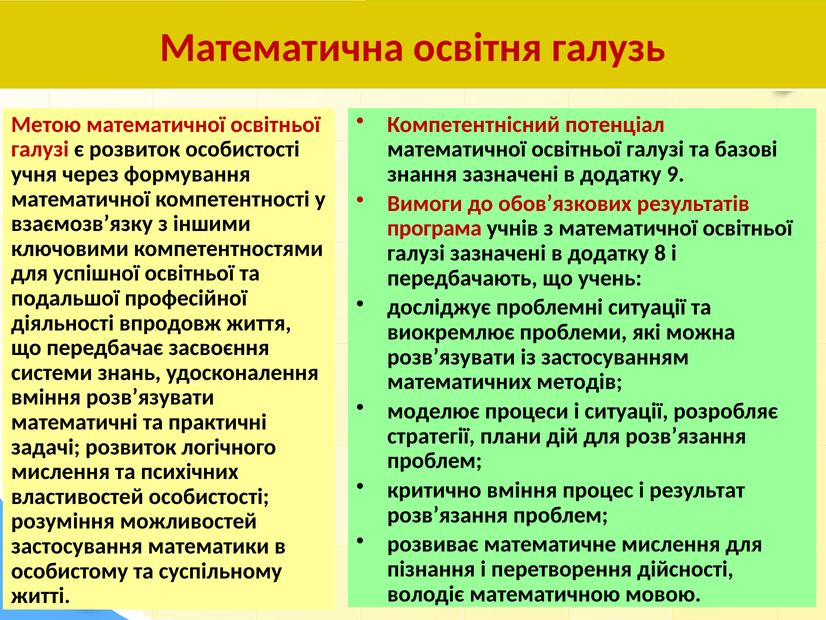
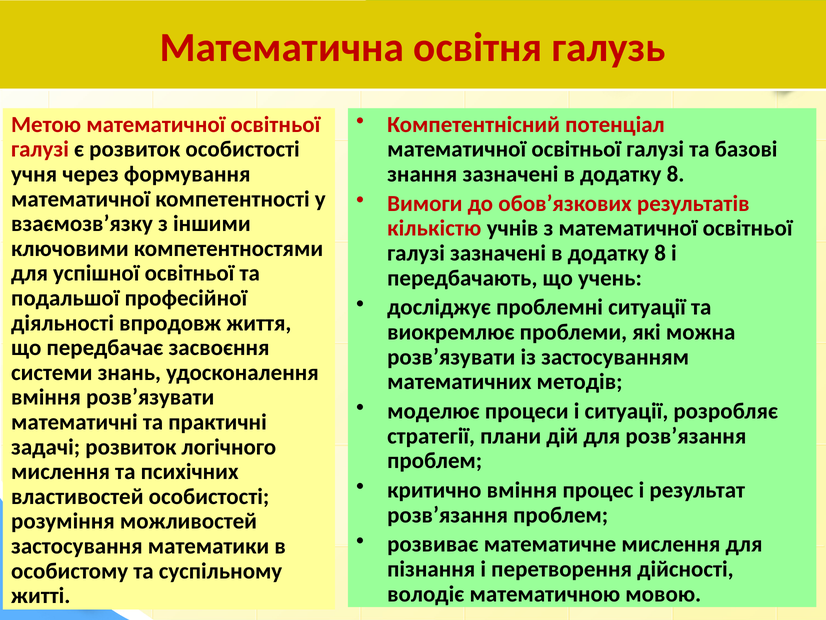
9 at (676, 174): 9 -> 8
програма: програма -> кількістю
